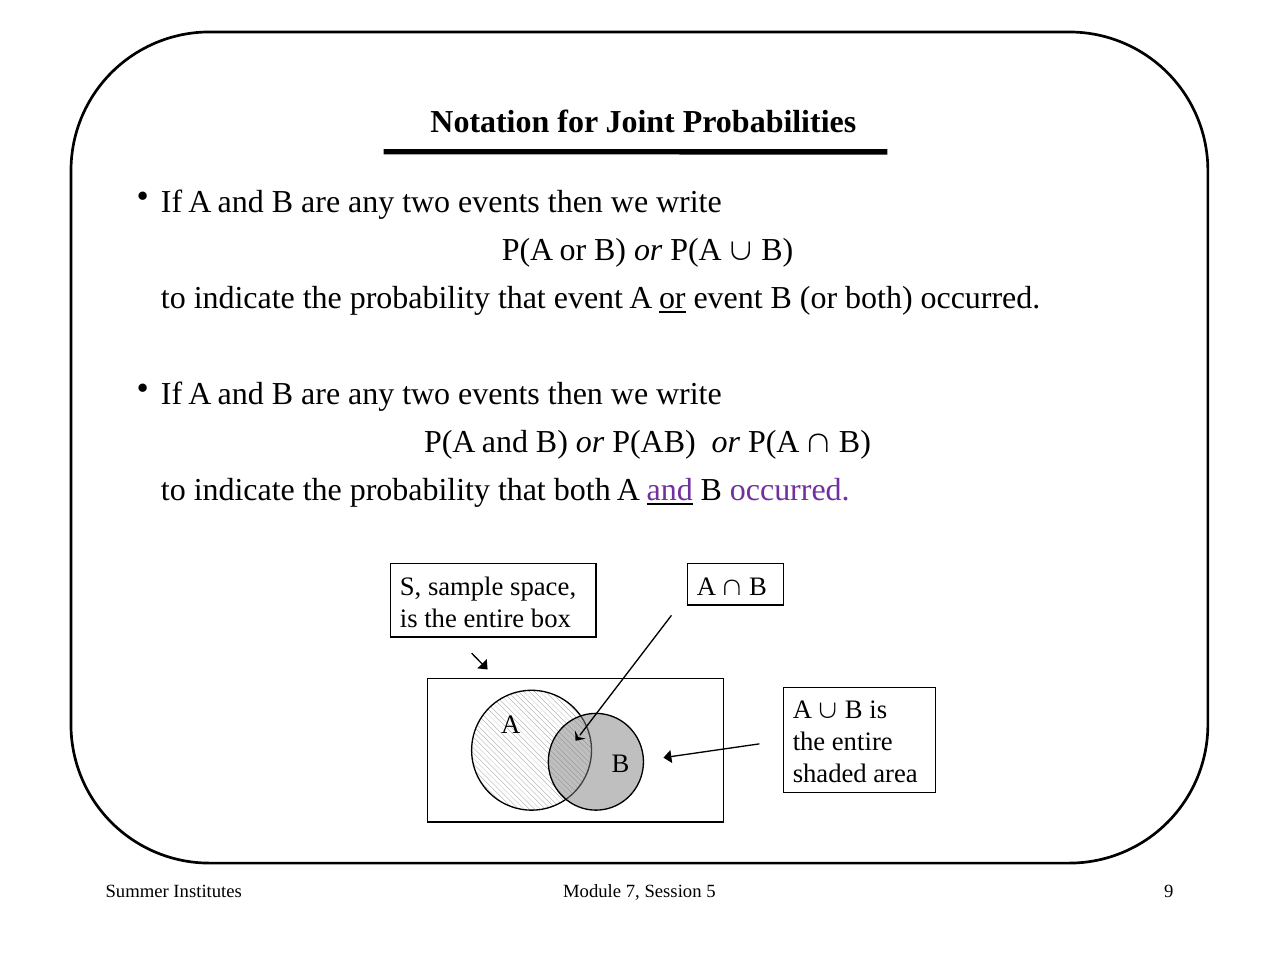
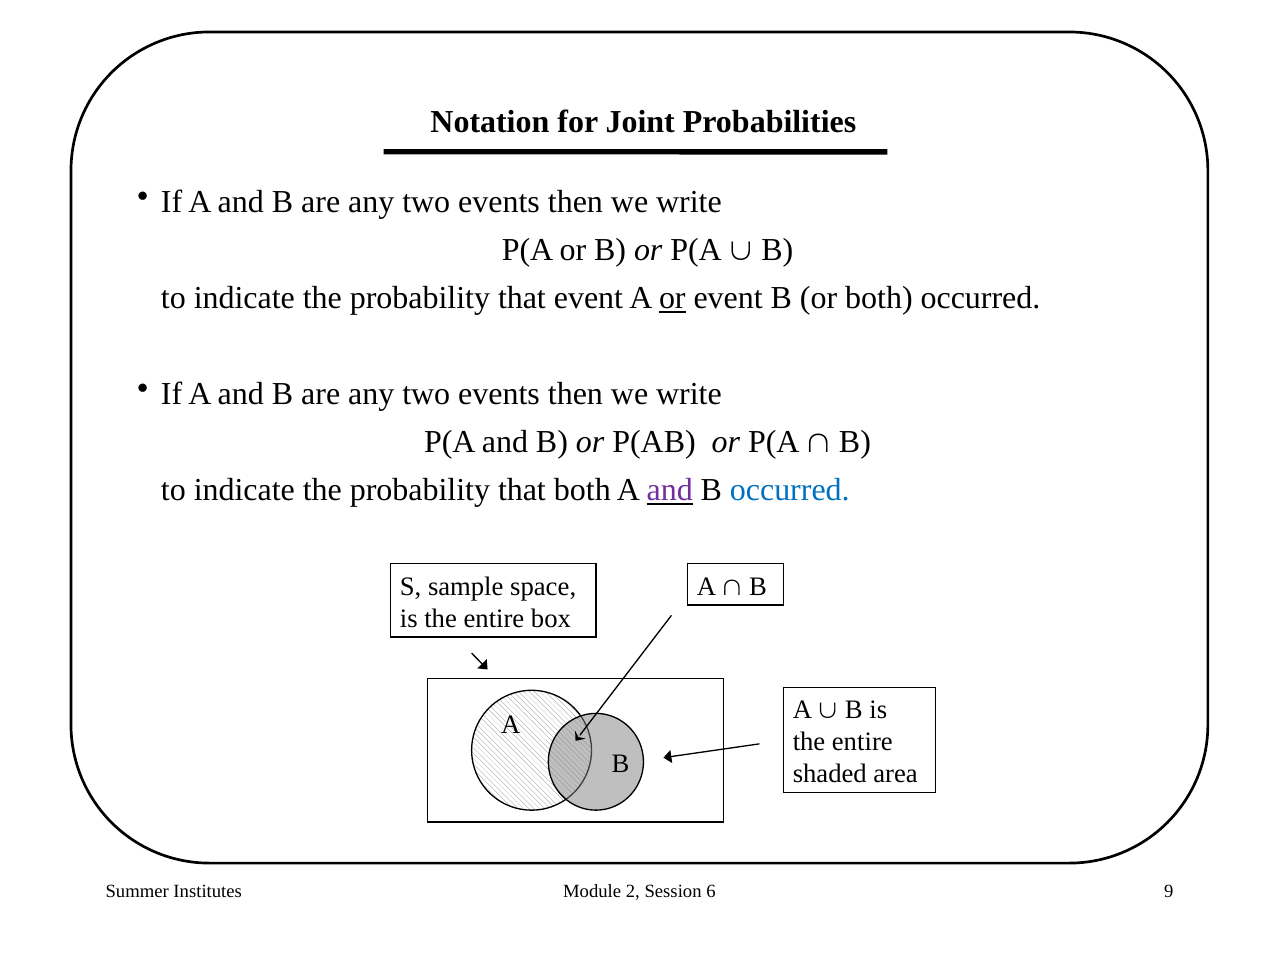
occurred at (790, 490) colour: purple -> blue
7: 7 -> 2
5: 5 -> 6
